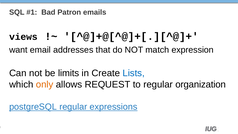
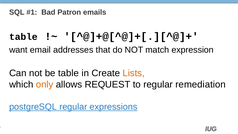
views at (23, 37): views -> table
be limits: limits -> table
Lists colour: blue -> orange
organization: organization -> remediation
